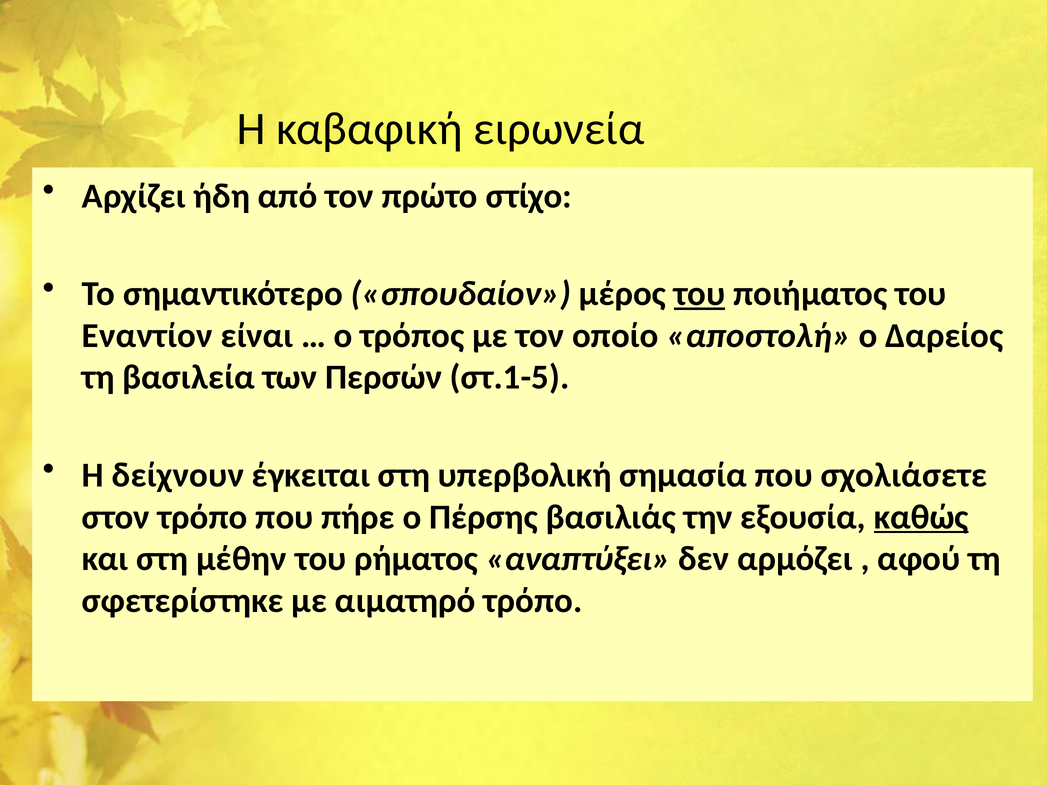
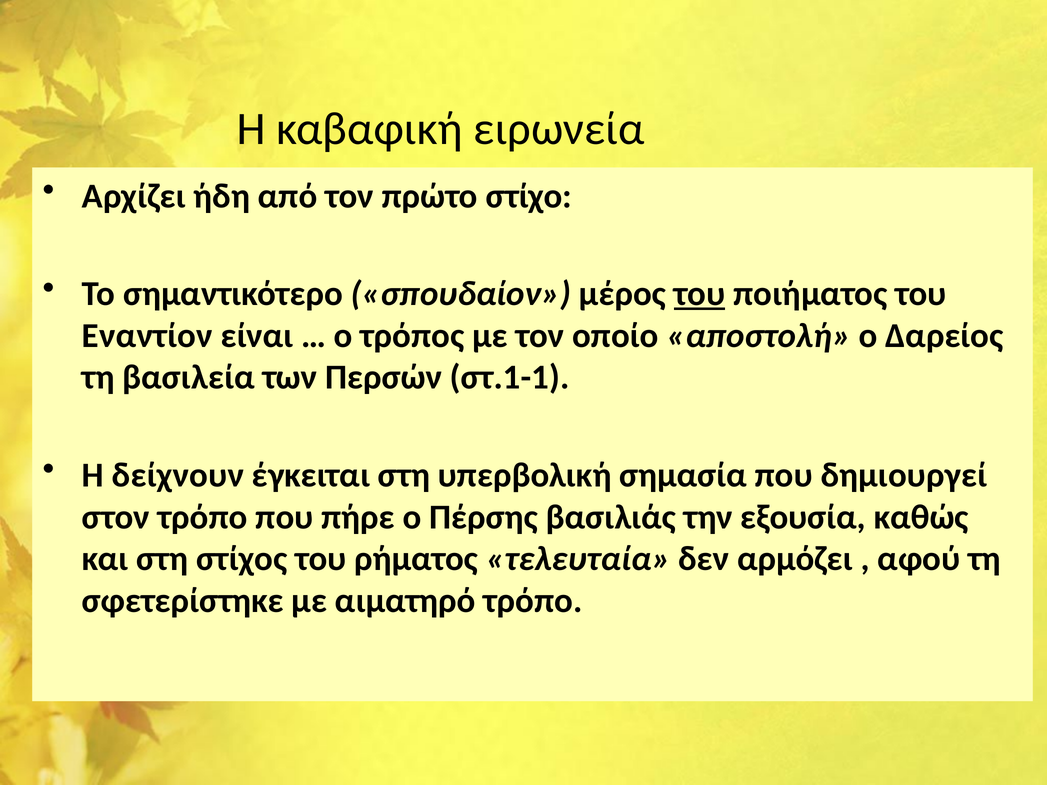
στ.1-5: στ.1-5 -> στ.1-1
σχολιάσετε: σχολιάσετε -> δημιουργεί
καθώς underline: present -> none
μέθην: μέθην -> στίχος
αναπτύξει: αναπτύξει -> τελευταία
